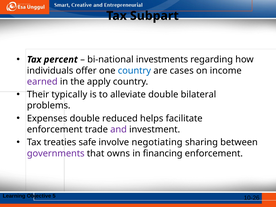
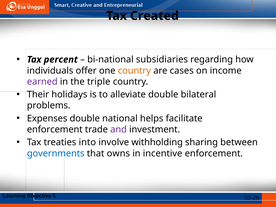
Subpart: Subpart -> Created
investments: investments -> subsidiaries
country at (134, 71) colour: blue -> orange
apply: apply -> triple
typically: typically -> holidays
reduced: reduced -> national
safe: safe -> into
negotiating: negotiating -> withholding
governments colour: purple -> blue
financing: financing -> incentive
